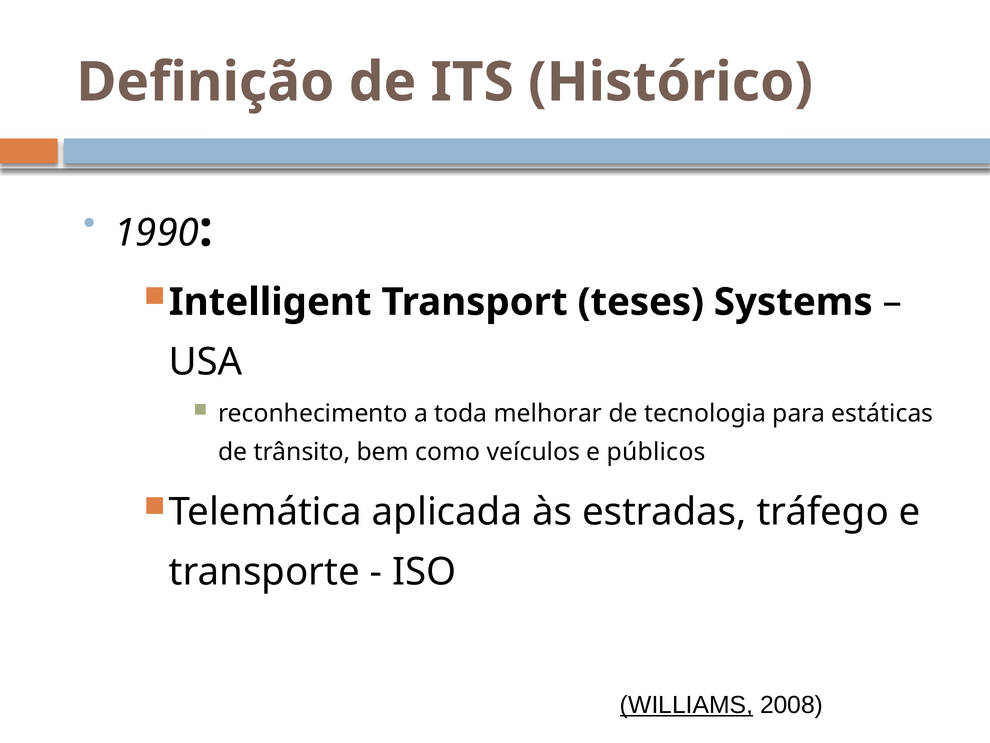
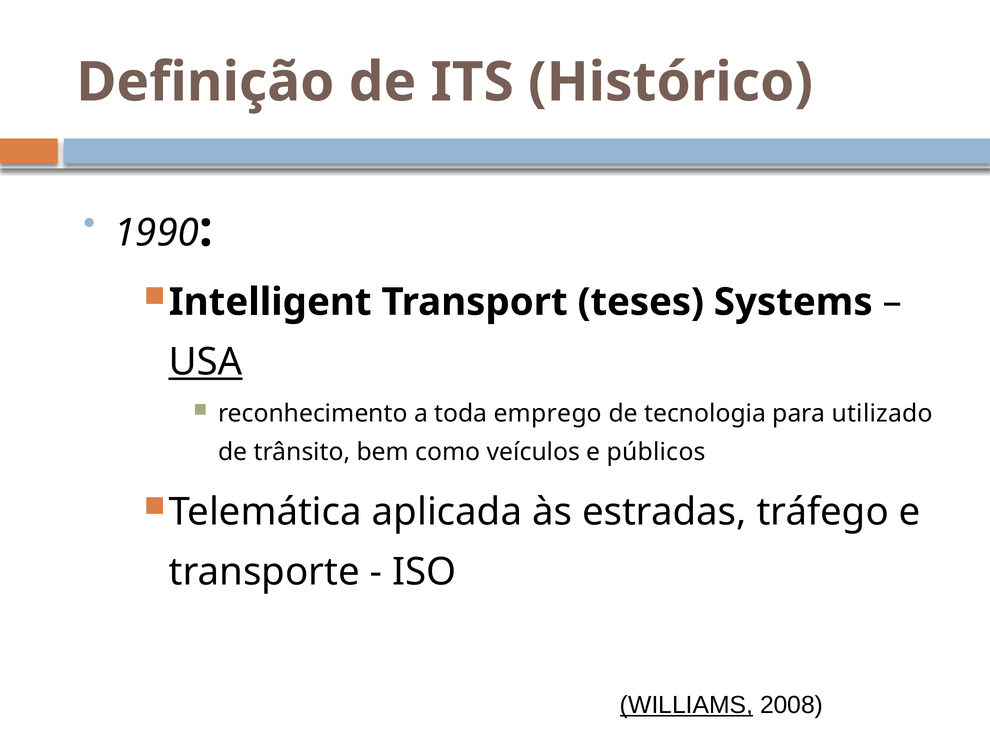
USA underline: none -> present
melhorar: melhorar -> emprego
estáticas: estáticas -> utilizado
